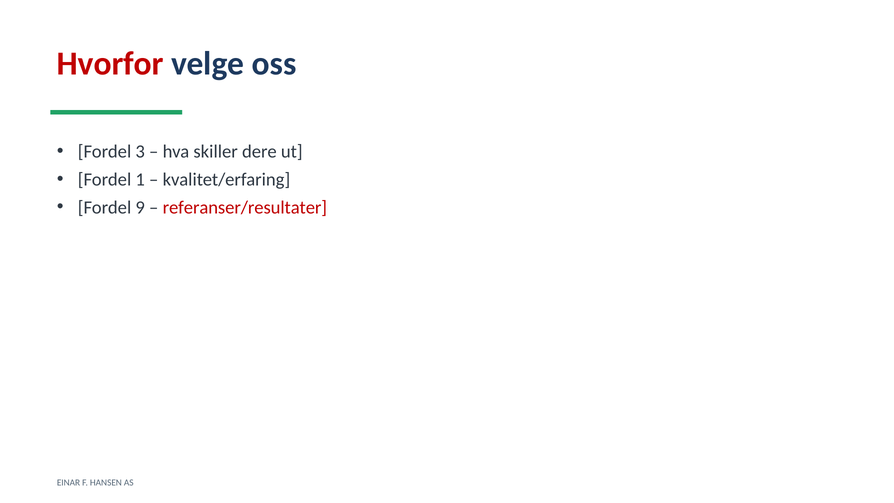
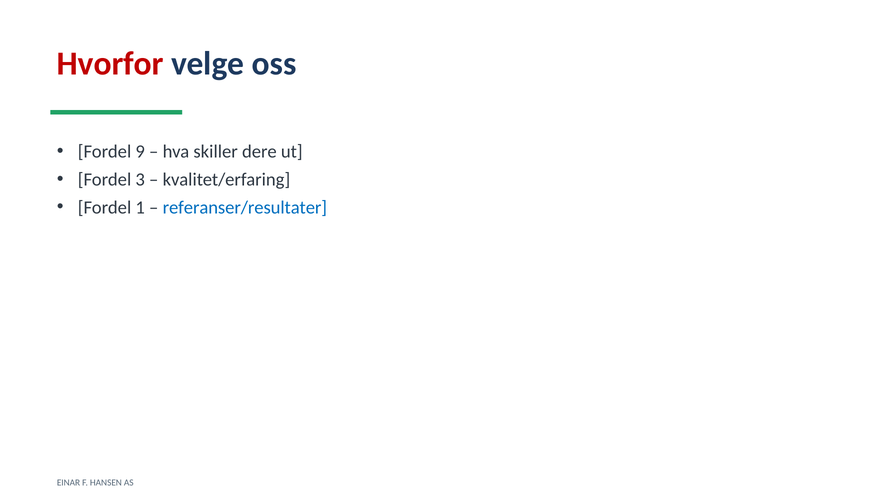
3: 3 -> 9
1: 1 -> 3
9: 9 -> 1
referanser/resultater colour: red -> blue
